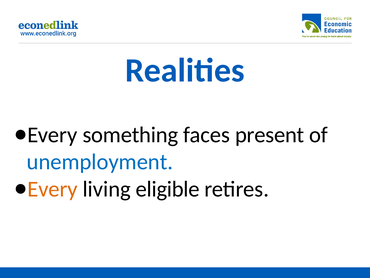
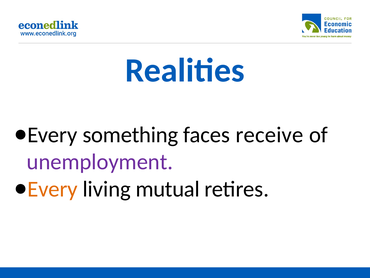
present: present -> receive
unemployment colour: blue -> purple
eligible: eligible -> mutual
